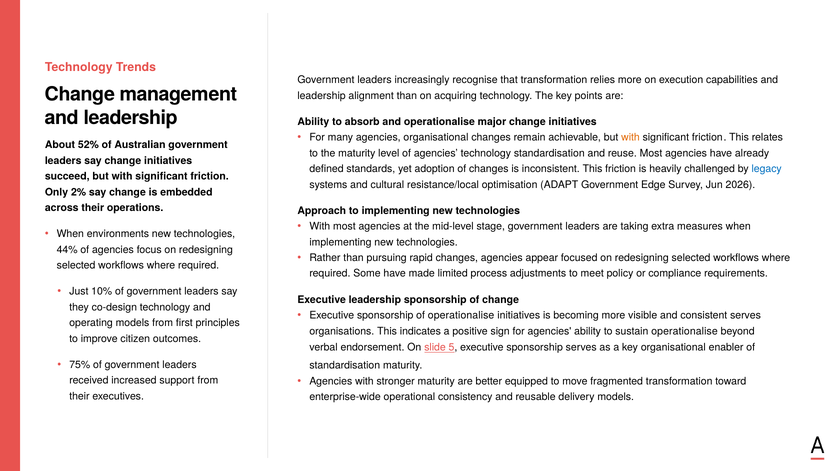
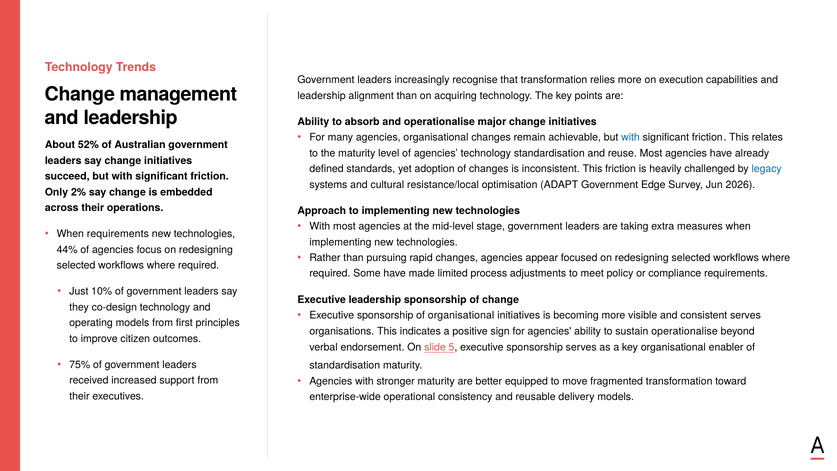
with at (630, 137) colour: orange -> blue
When environments: environments -> requirements
of operationalise: operationalise -> organisational
